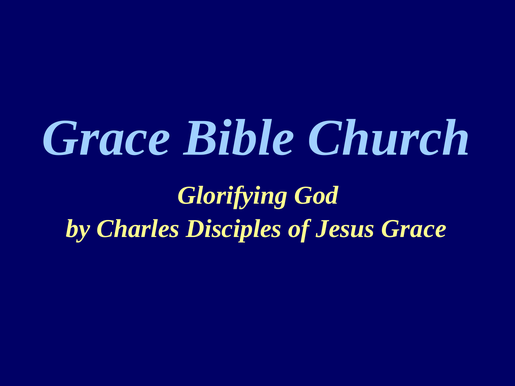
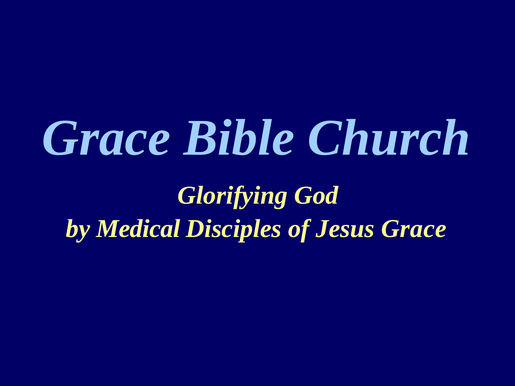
Charles: Charles -> Medical
